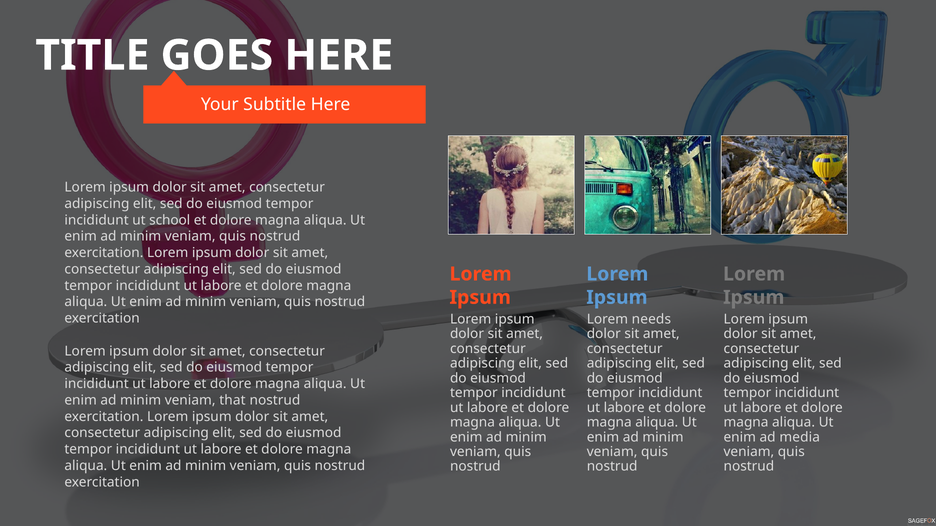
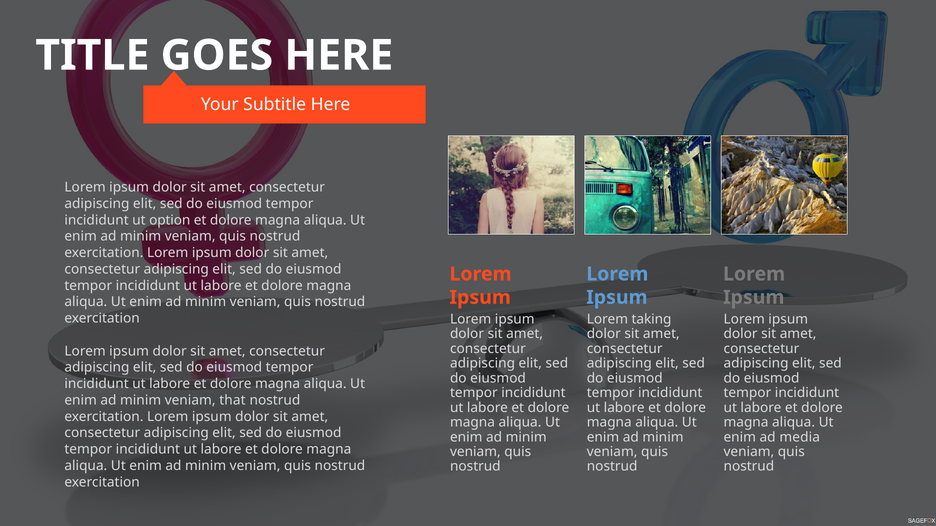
school: school -> option
needs: needs -> taking
